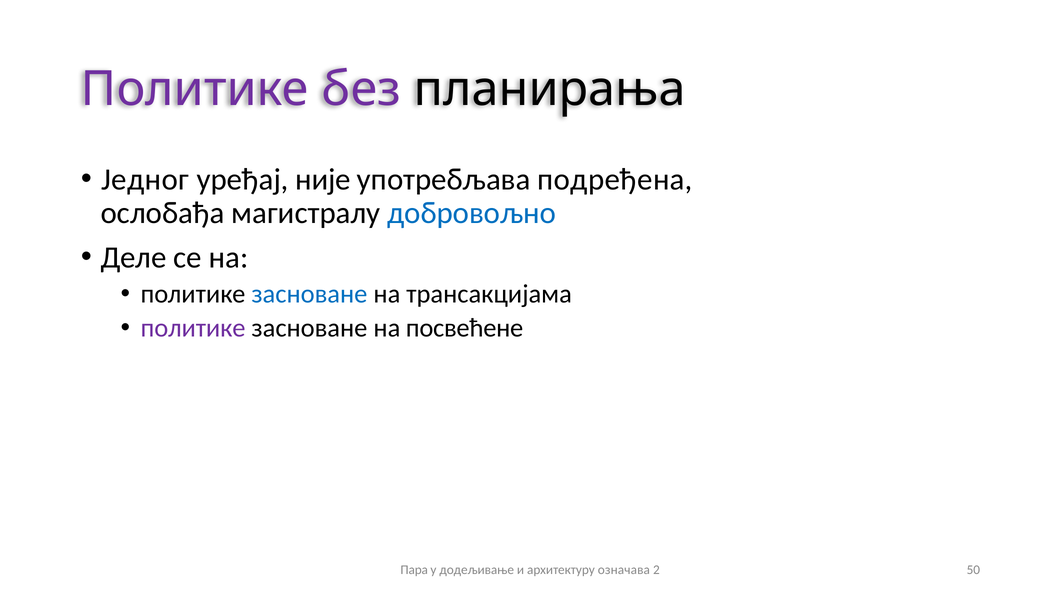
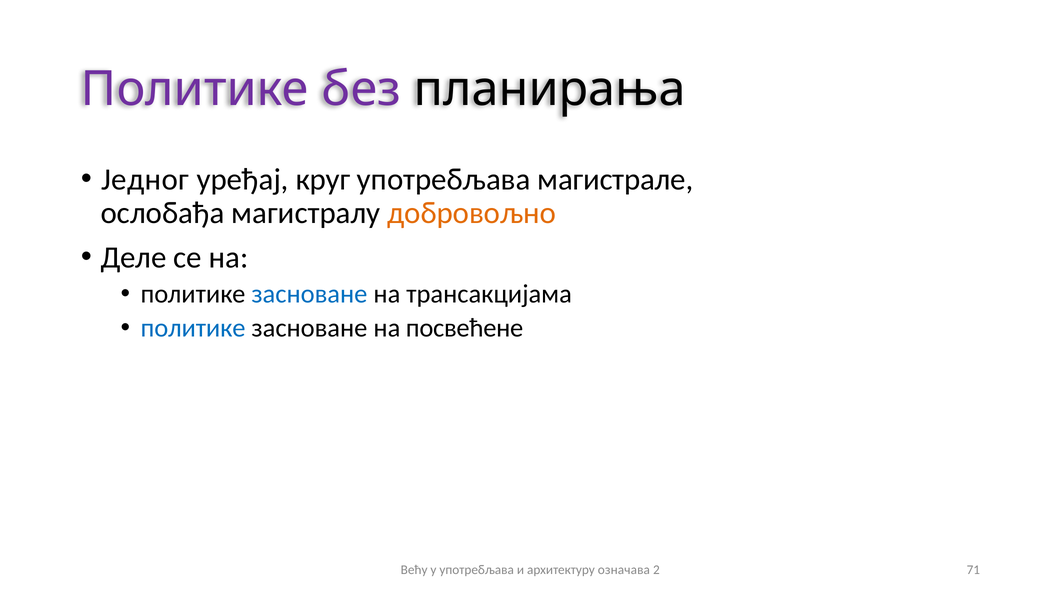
није: није -> круг
подређена: подређена -> магистрале
добровољно colour: blue -> orange
политике at (193, 328) colour: purple -> blue
Пара: Пара -> Већу
у додељивање: додељивање -> употребљава
50: 50 -> 71
